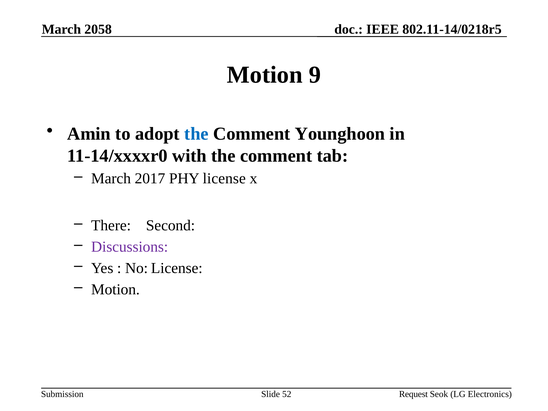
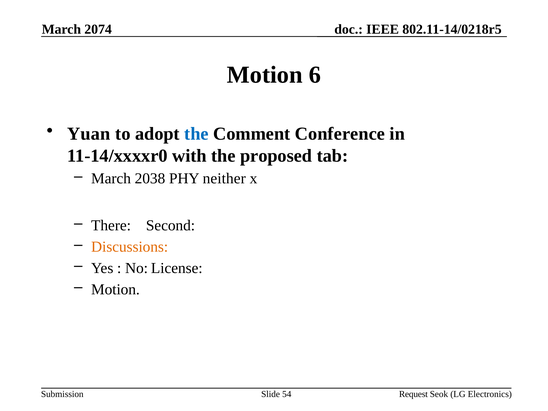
2058: 2058 -> 2074
9: 9 -> 6
Amin: Amin -> Yuan
Younghoon: Younghoon -> Conference
with the comment: comment -> proposed
2017: 2017 -> 2038
PHY license: license -> neither
Discussions colour: purple -> orange
52: 52 -> 54
